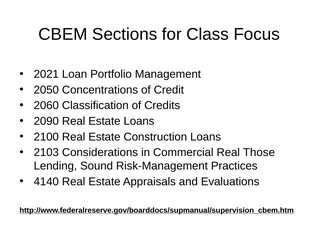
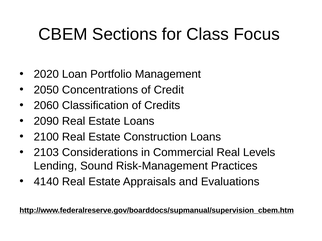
2021: 2021 -> 2020
Those: Those -> Levels
